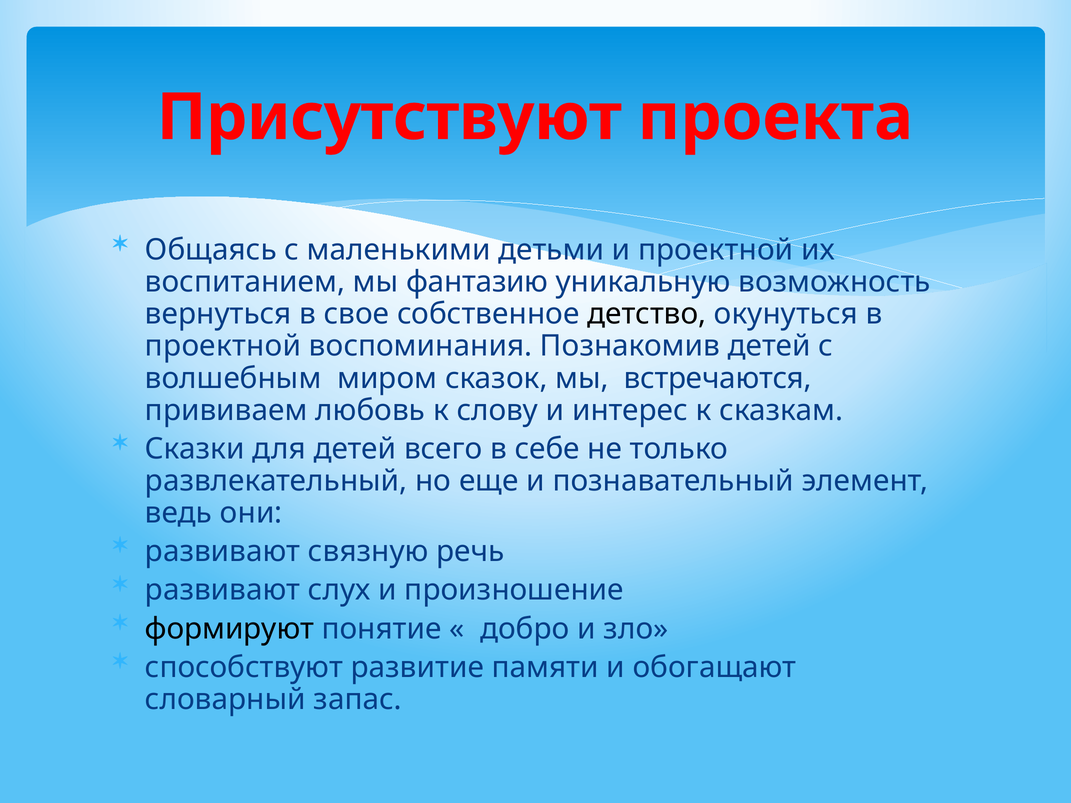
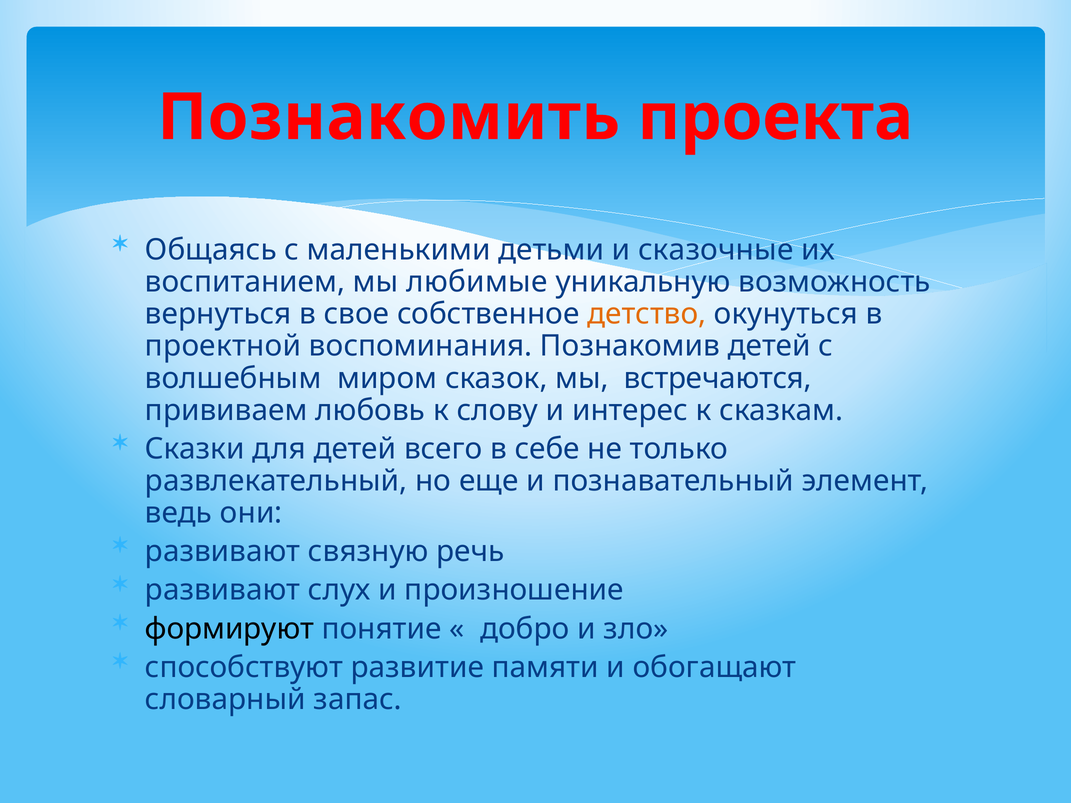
Присутствуют: Присутствуют -> Познакомить
и проектной: проектной -> сказочные
фантазию: фантазию -> любимые
детство colour: black -> orange
